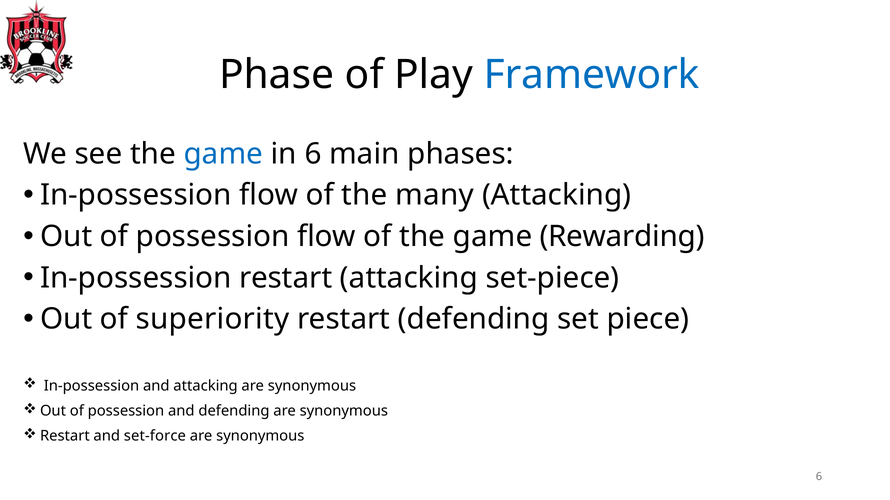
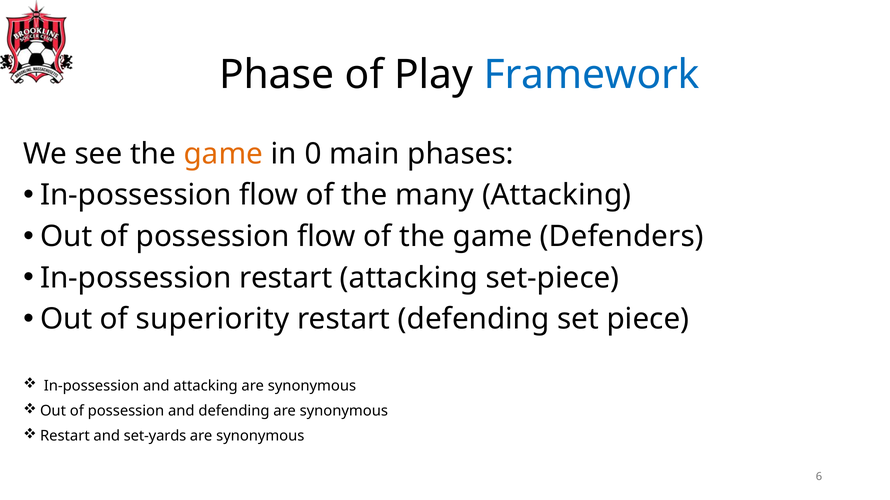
game at (223, 154) colour: blue -> orange
in 6: 6 -> 0
Rewarding: Rewarding -> Defenders
set-force: set-force -> set-yards
